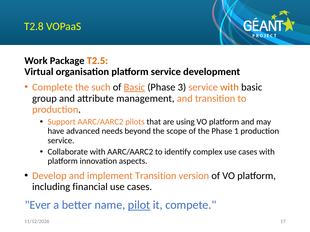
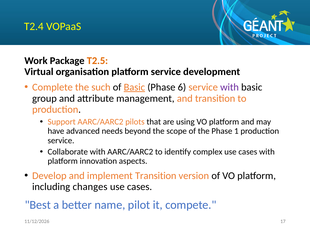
T2.8: T2.8 -> T2.4
3: 3 -> 6
with at (230, 87) colour: orange -> purple
financial: financial -> changes
Ever: Ever -> Best
pilot underline: present -> none
